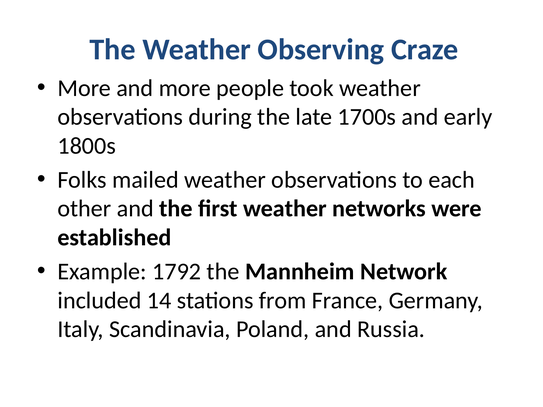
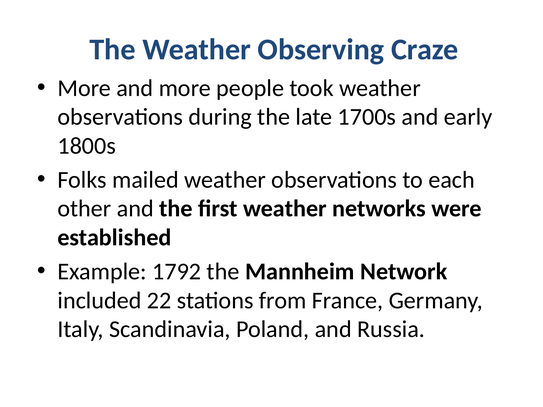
14: 14 -> 22
